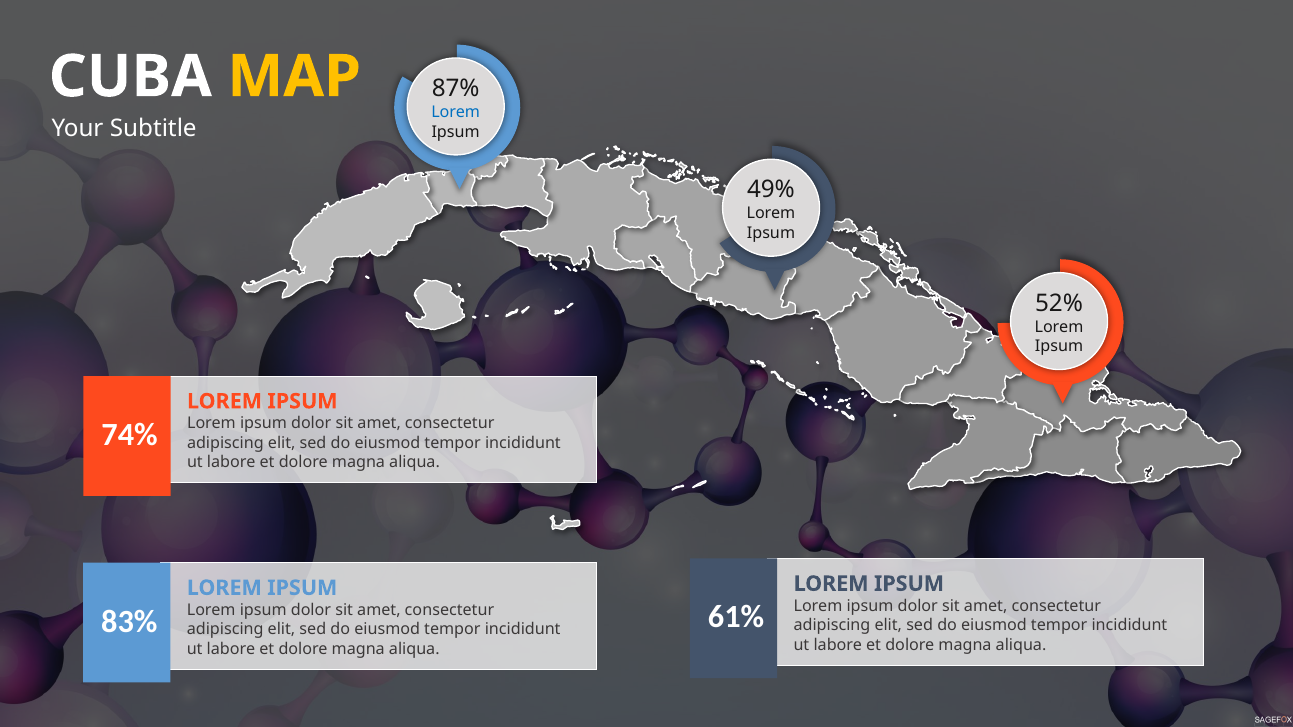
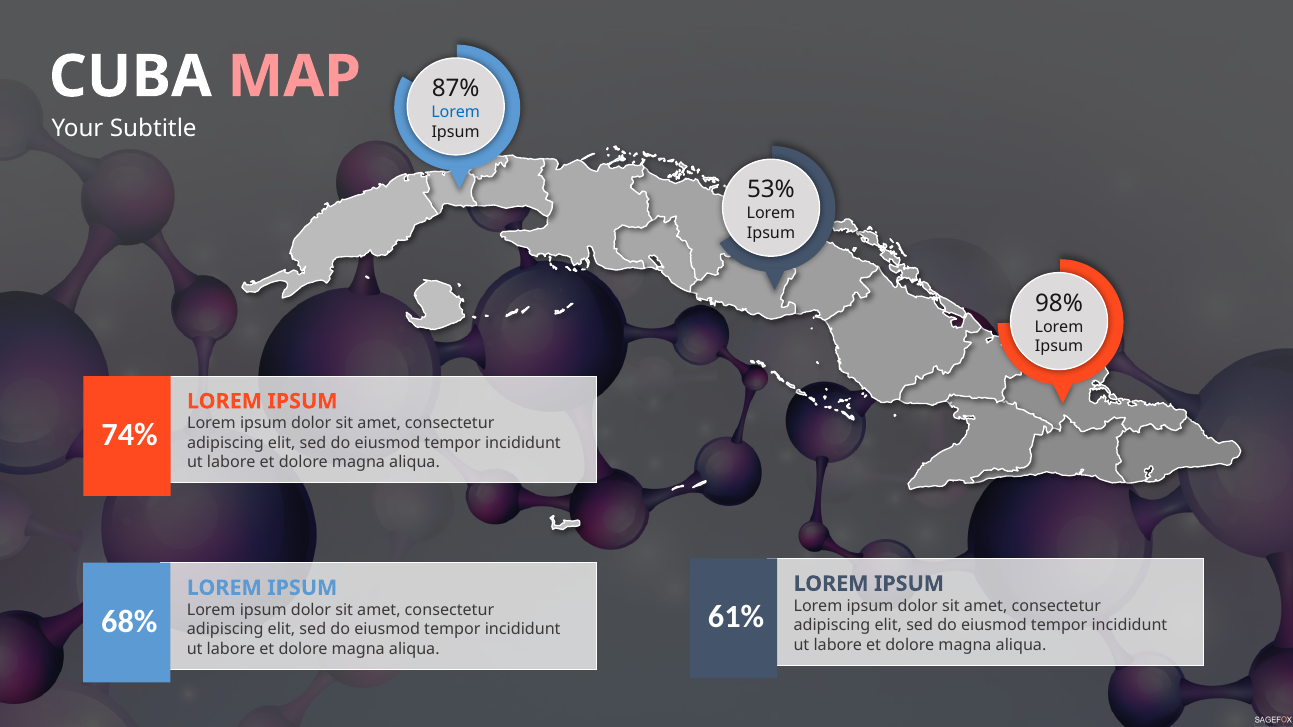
MAP colour: yellow -> pink
49%: 49% -> 53%
52%: 52% -> 98%
83%: 83% -> 68%
